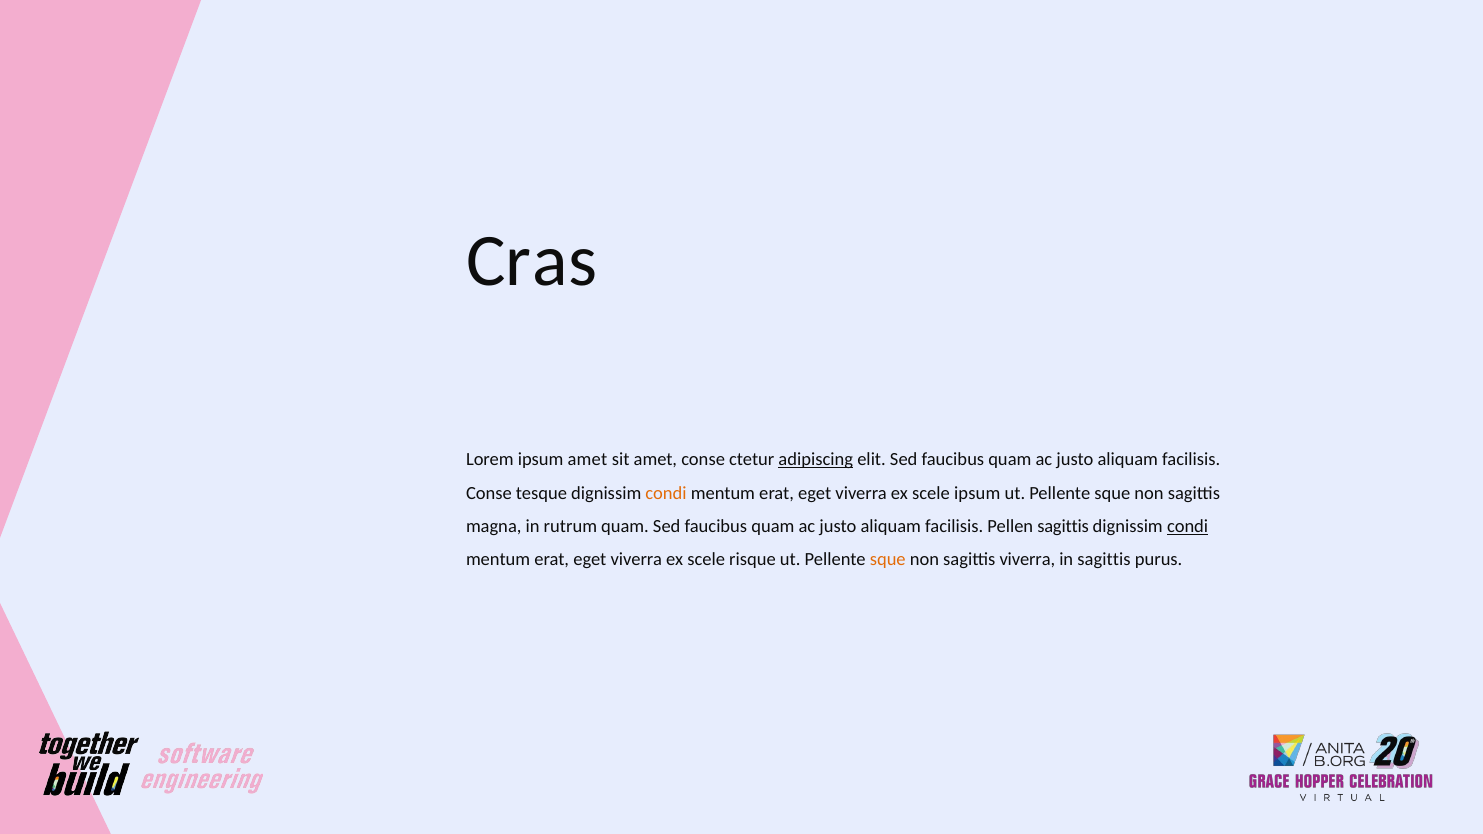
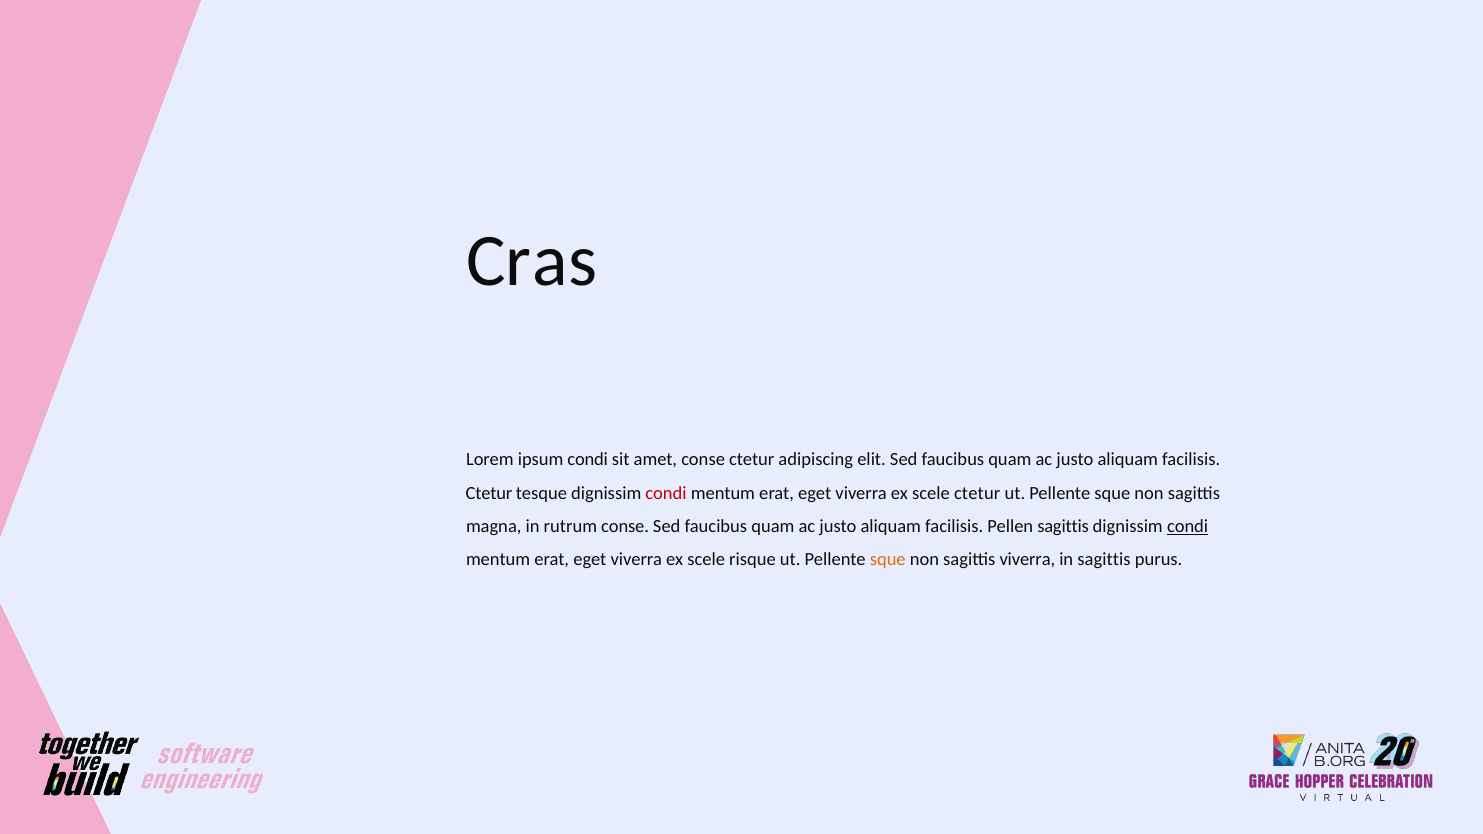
ipsum amet: amet -> condi
adipiscing underline: present -> none
Conse at (489, 493): Conse -> Ctetur
condi at (666, 493) colour: orange -> red
scele ipsum: ipsum -> ctetur
rutrum quam: quam -> conse
